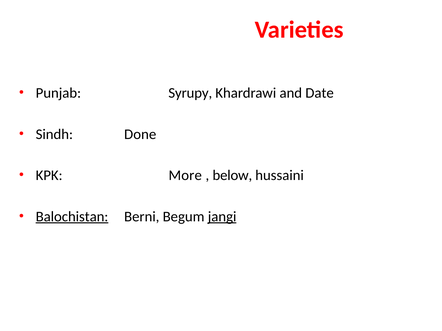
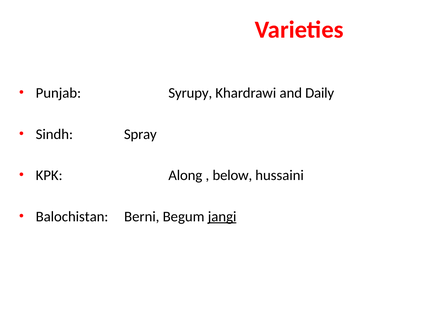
Date: Date -> Daily
Done: Done -> Spray
More: More -> Along
Balochistan underline: present -> none
